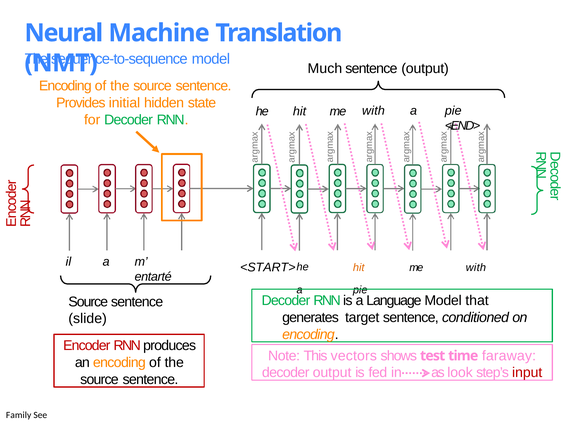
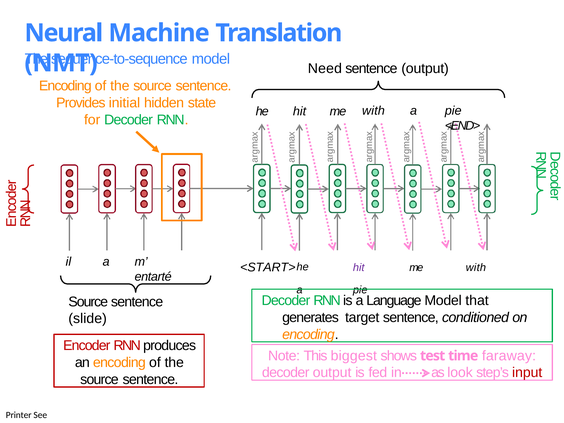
Much: Much -> Need
hit at (359, 267) colour: orange -> purple
vectors: vectors -> biggest
Family: Family -> Printer
